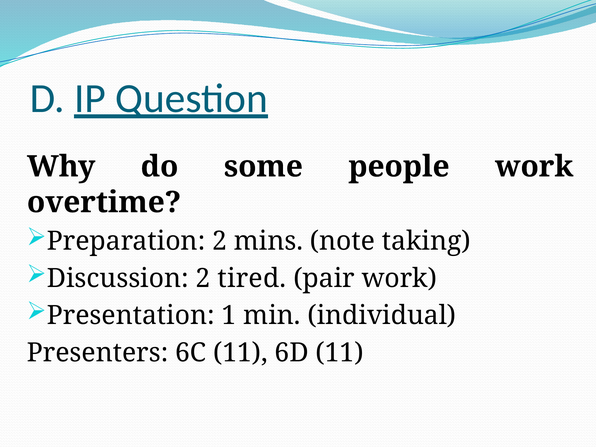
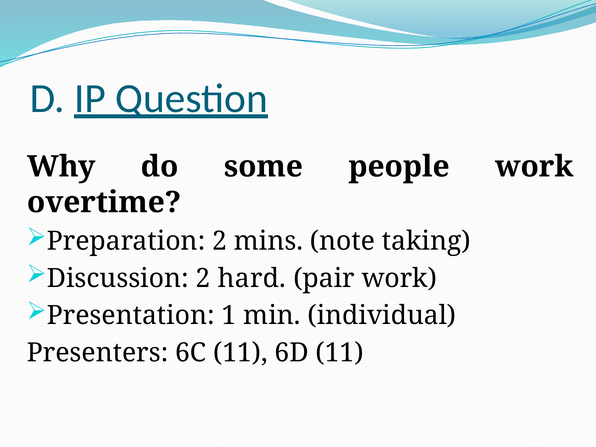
tired: tired -> hard
